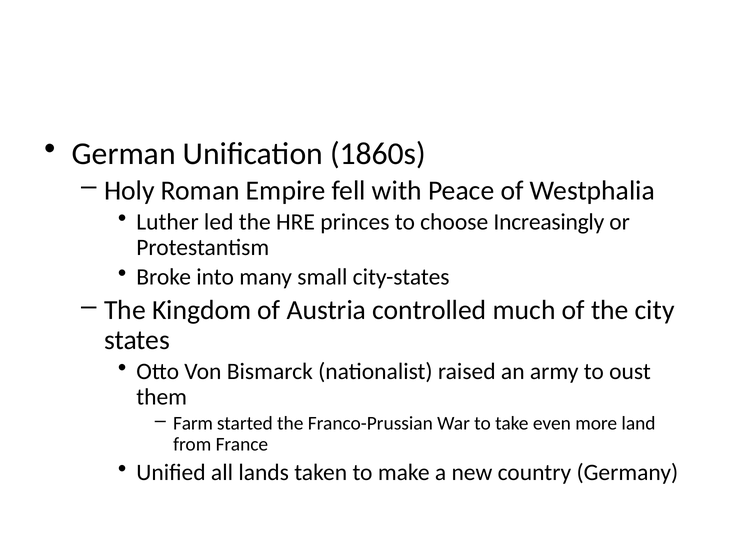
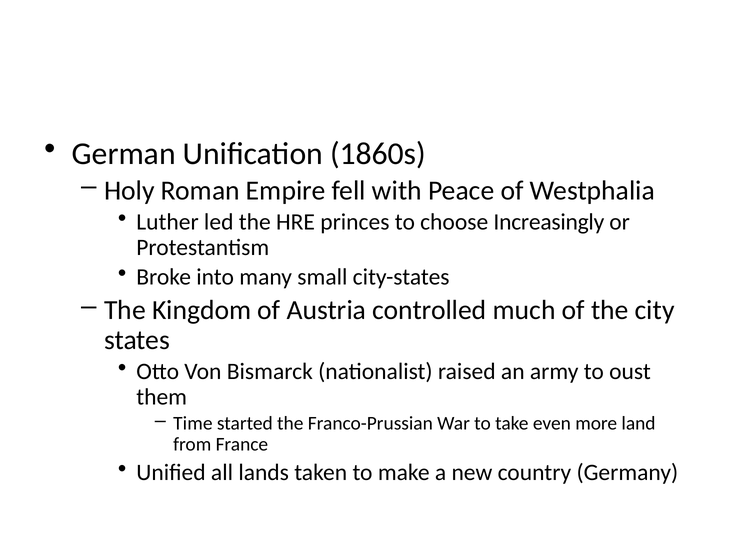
Farm: Farm -> Time
